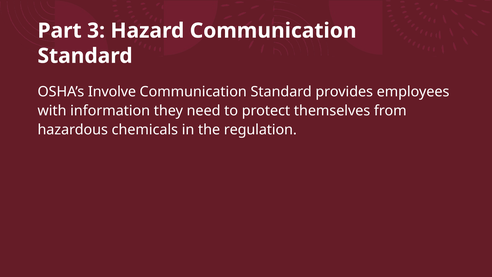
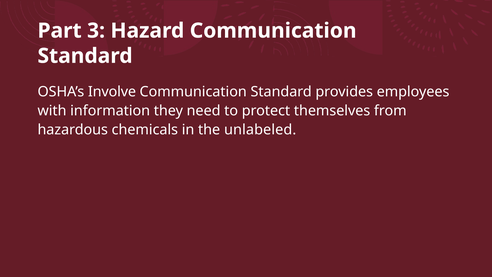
regulation: regulation -> unlabeled
